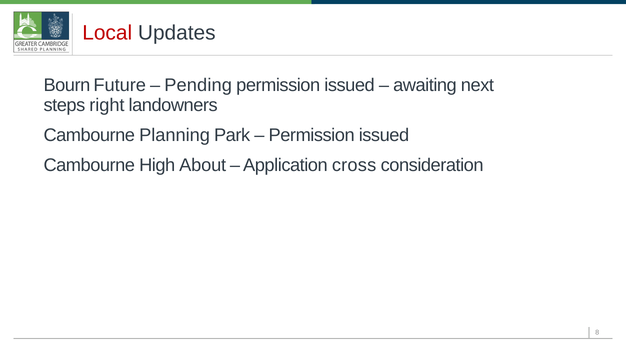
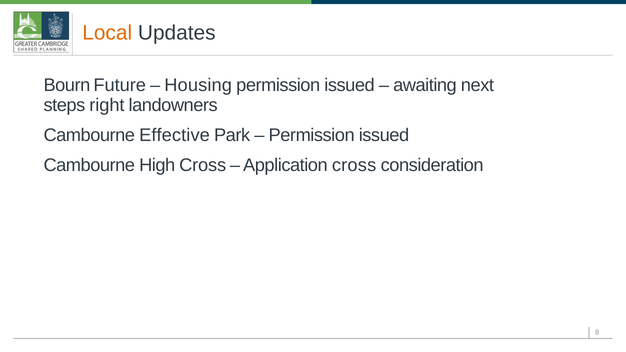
Local colour: red -> orange
Pending: Pending -> Housing
Planning: Planning -> Effective
High About: About -> Cross
